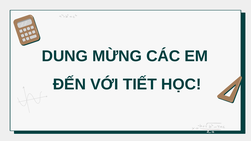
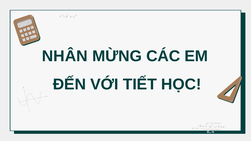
DUNG: DUNG -> NHÂN
